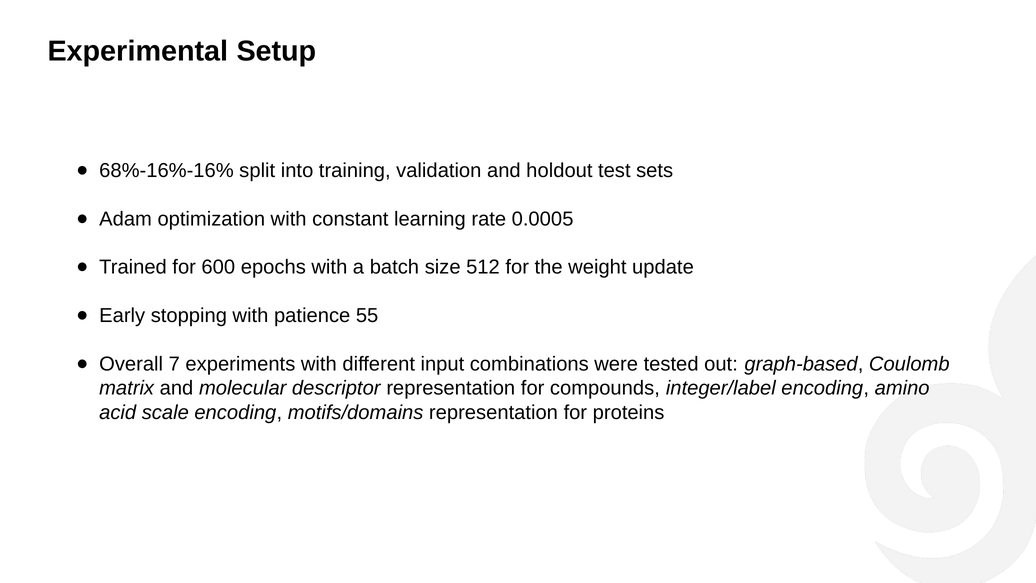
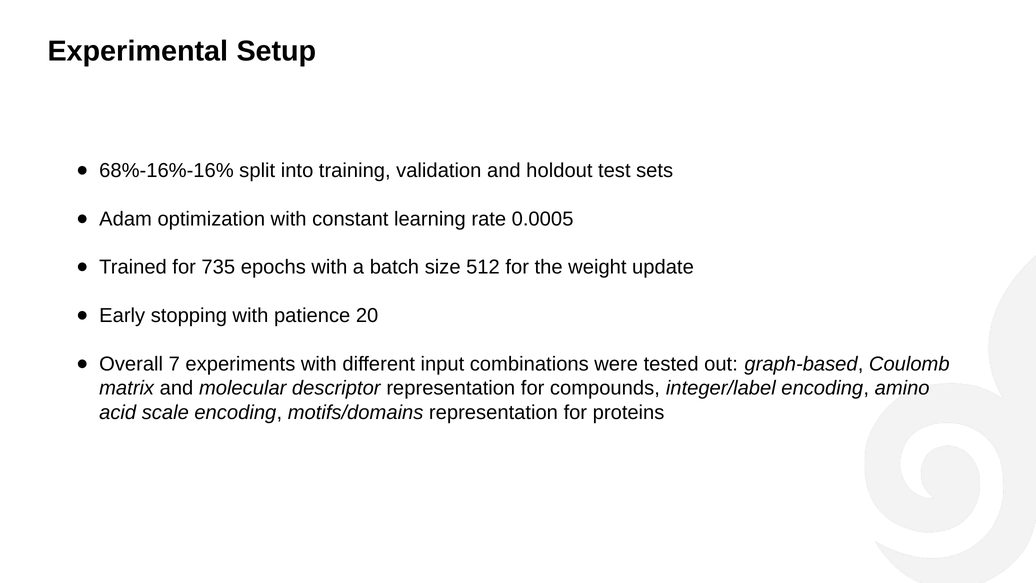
600: 600 -> 735
55: 55 -> 20
